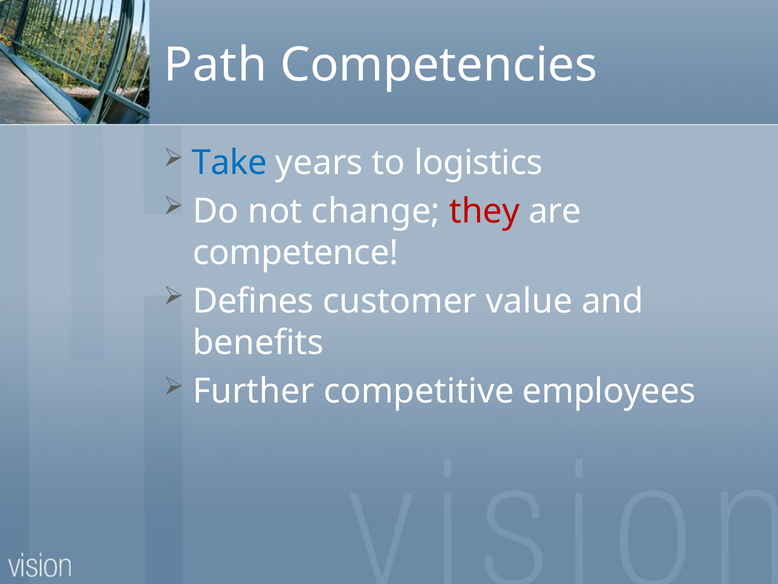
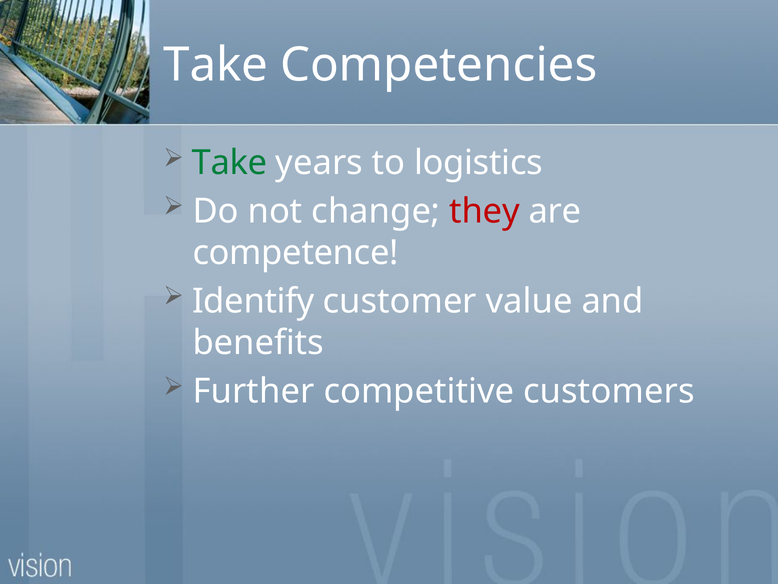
Path at (215, 65): Path -> Take
Take at (230, 163) colour: blue -> green
Defines: Defines -> Identify
employees: employees -> customers
